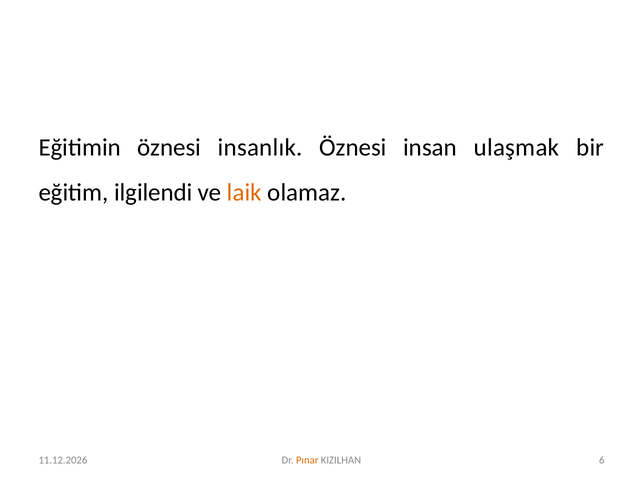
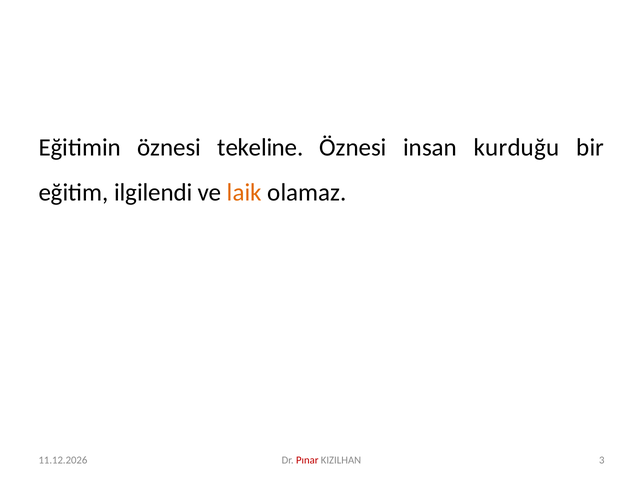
insanlık: insanlık -> tekeline
ulaşmak: ulaşmak -> kurduğu
Pınar colour: orange -> red
6: 6 -> 3
